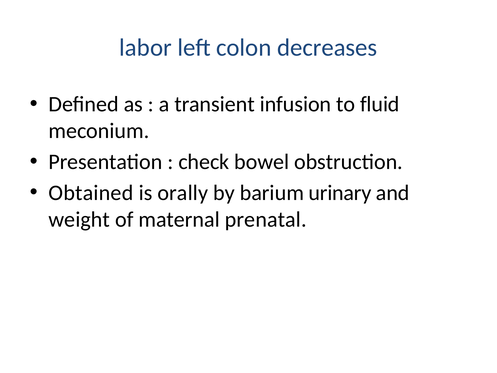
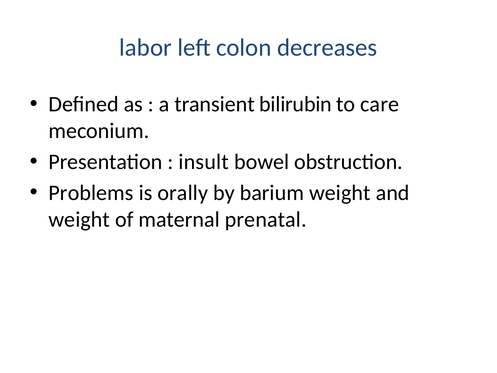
infusion: infusion -> bilirubin
fluid: fluid -> care
check: check -> insult
Obtained: Obtained -> Problems
barium urinary: urinary -> weight
